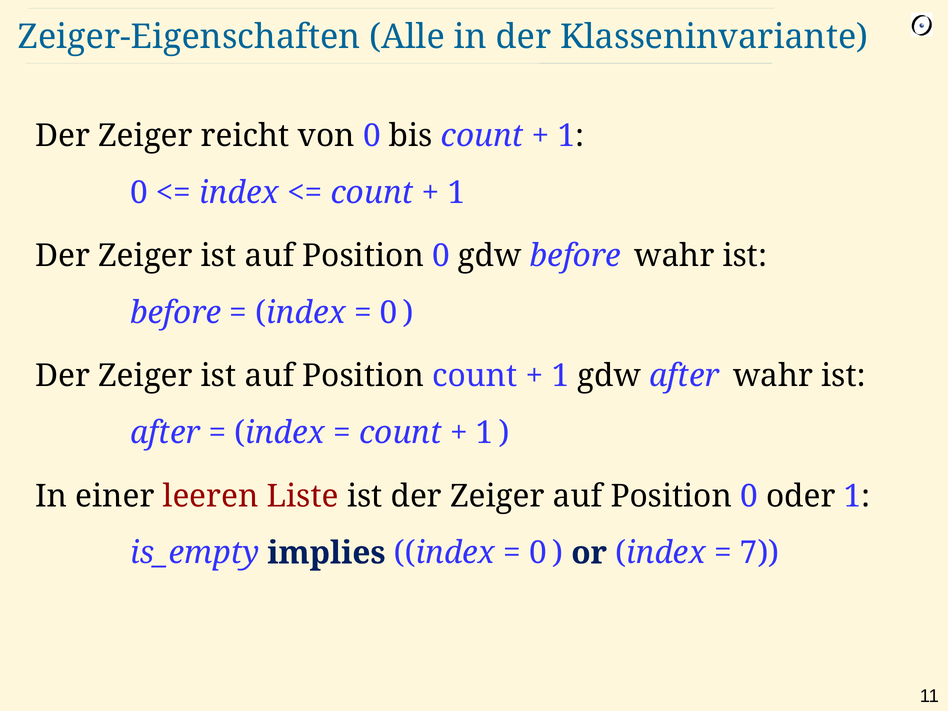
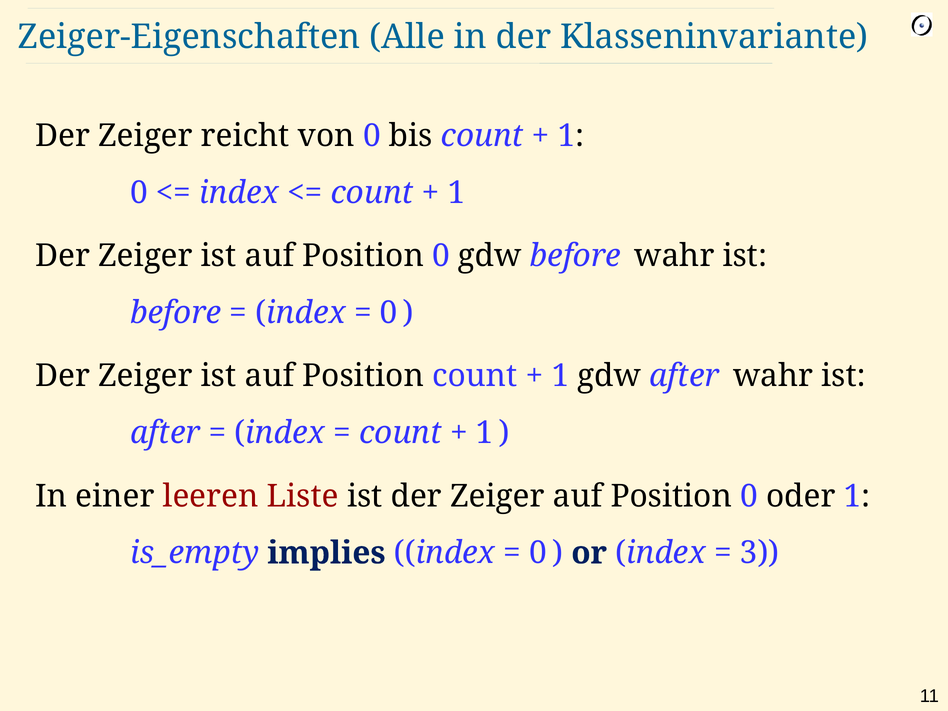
7: 7 -> 3
